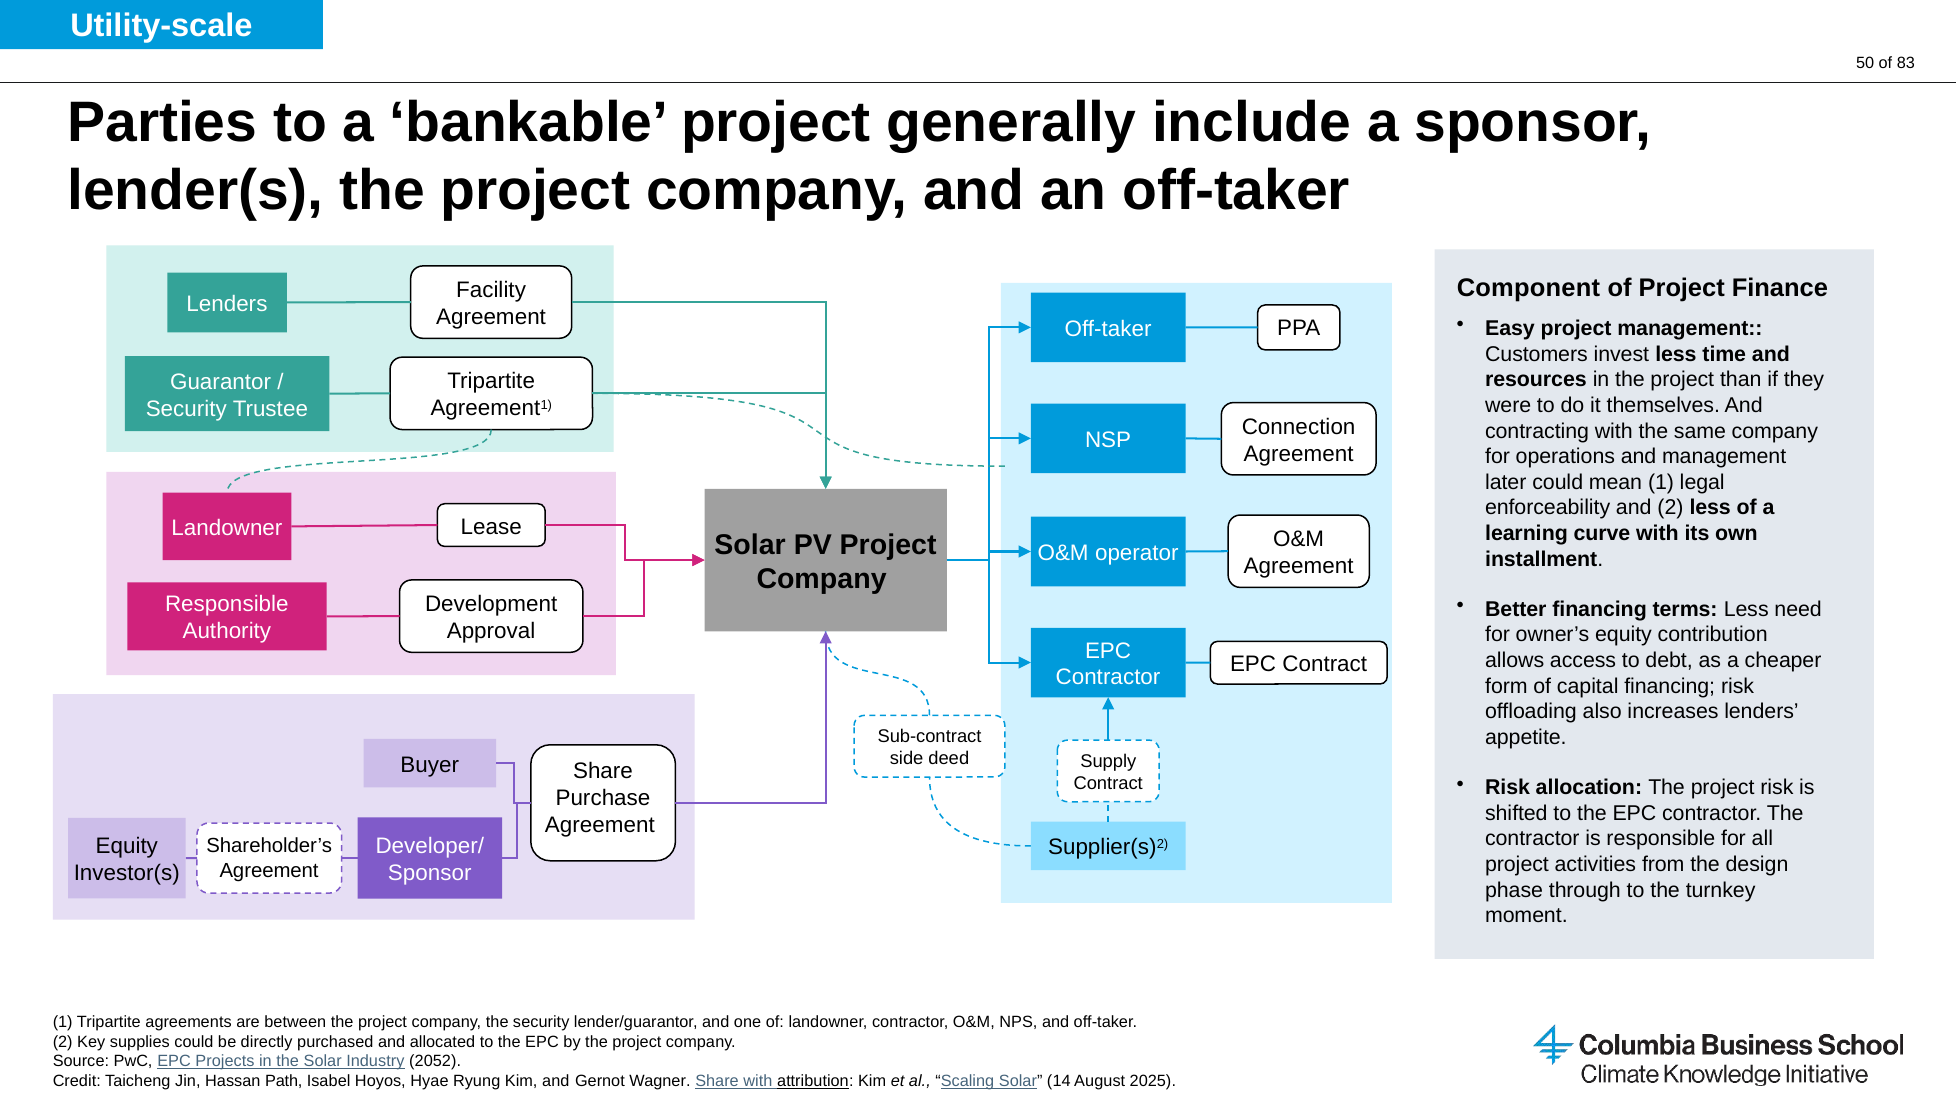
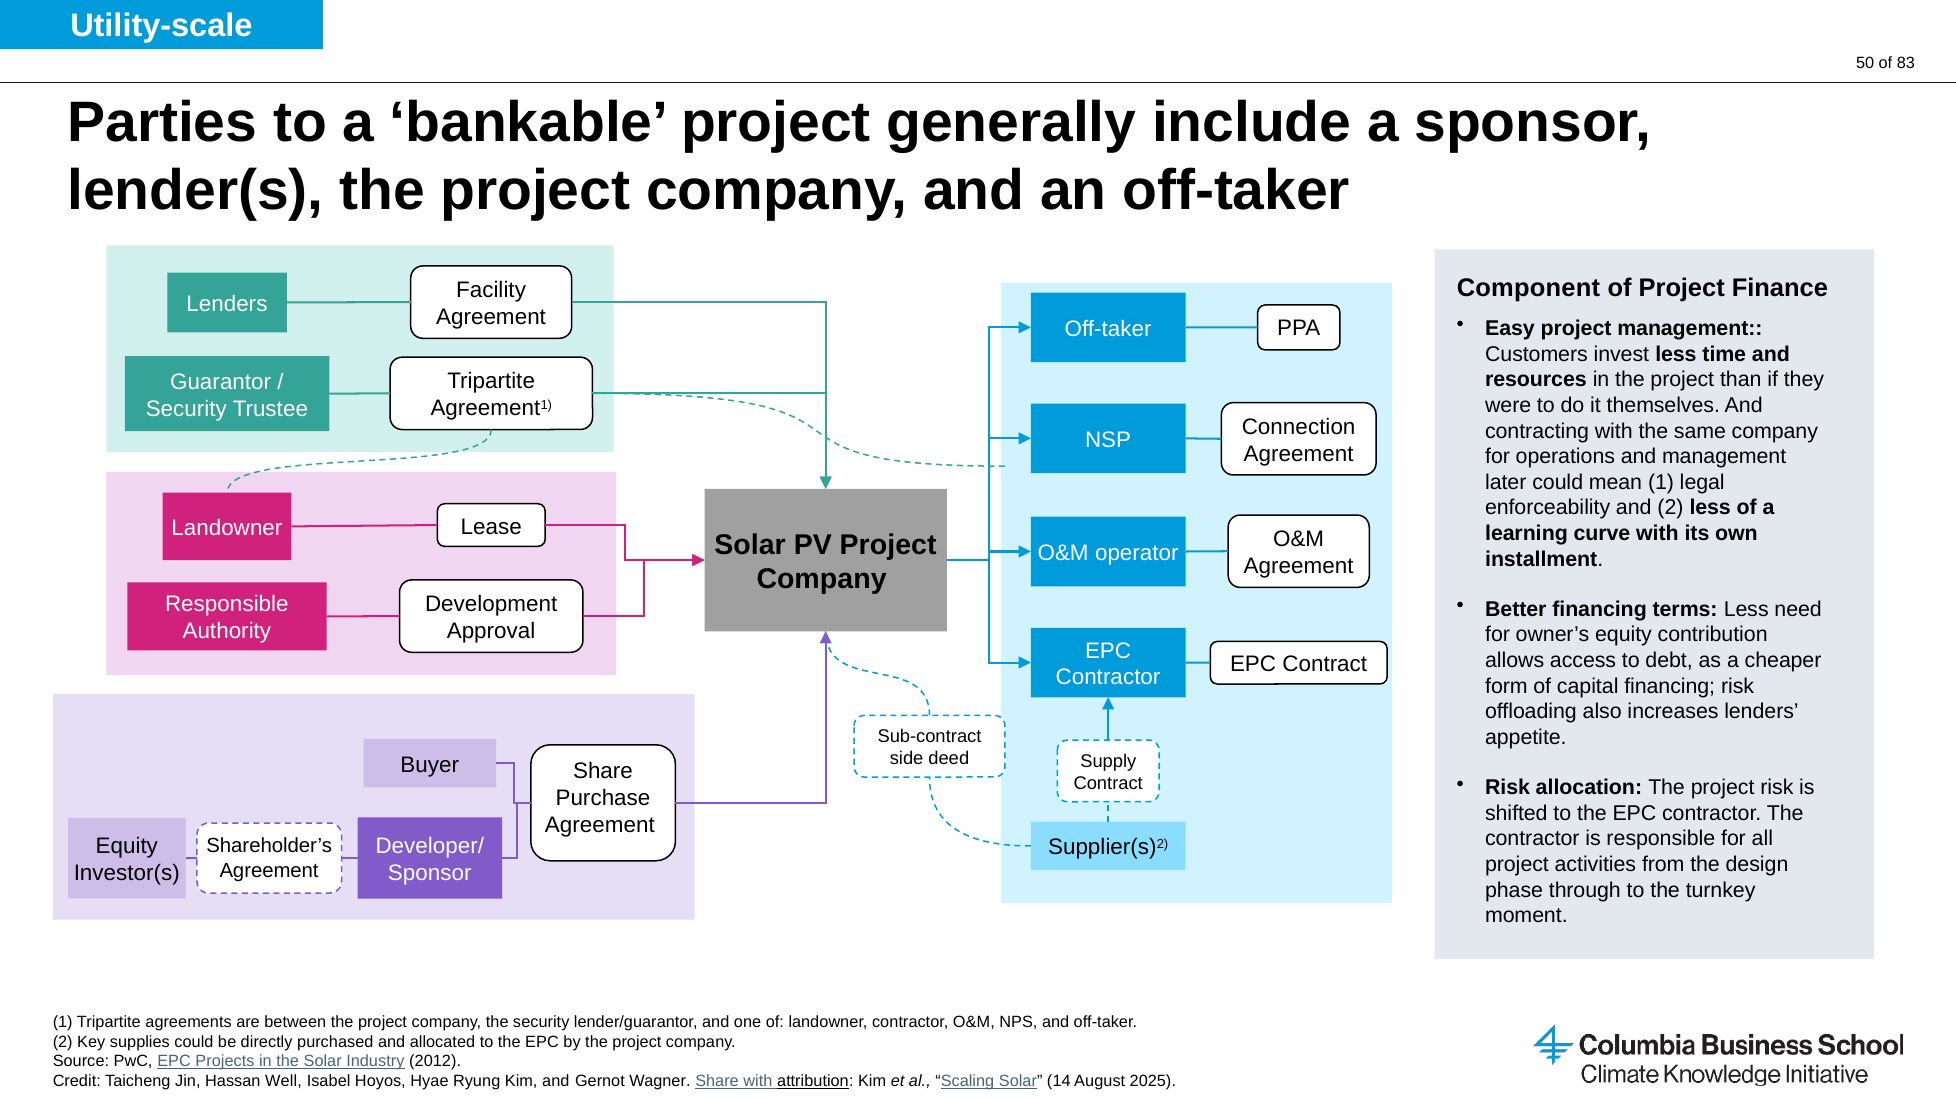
2052: 2052 -> 2012
Path: Path -> Well
